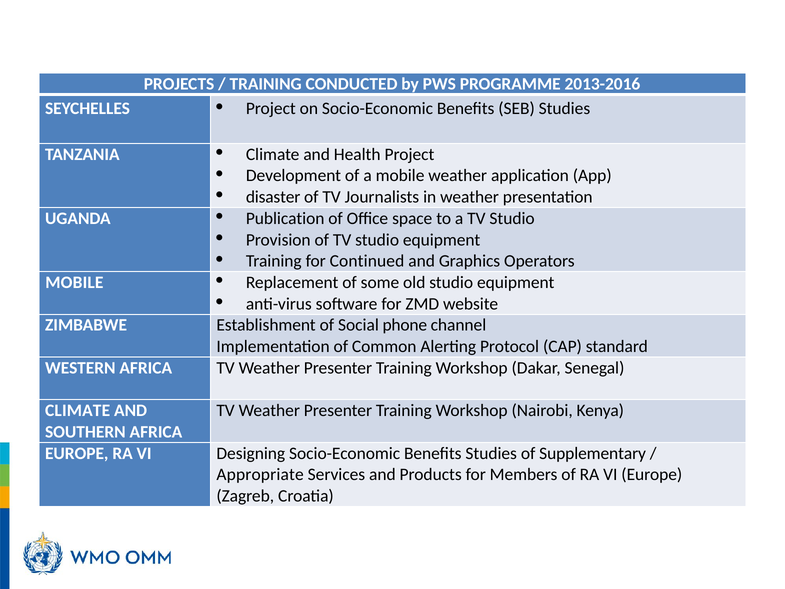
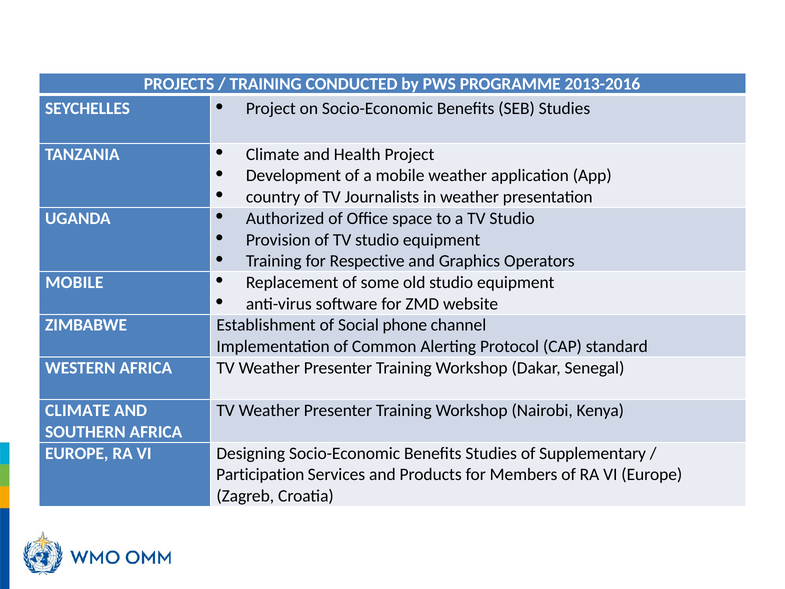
disaster: disaster -> country
Publication: Publication -> Authorized
Continued: Continued -> Respective
Appropriate: Appropriate -> Participation
